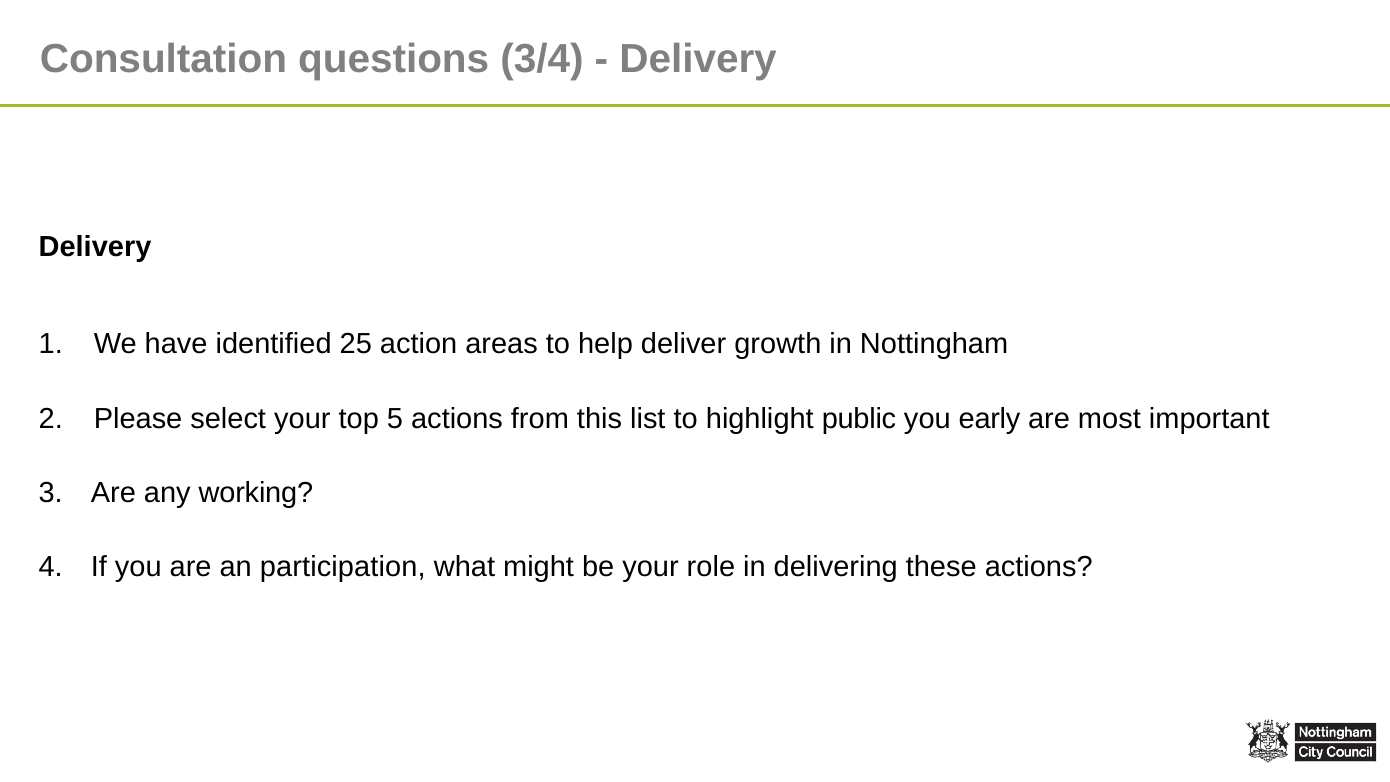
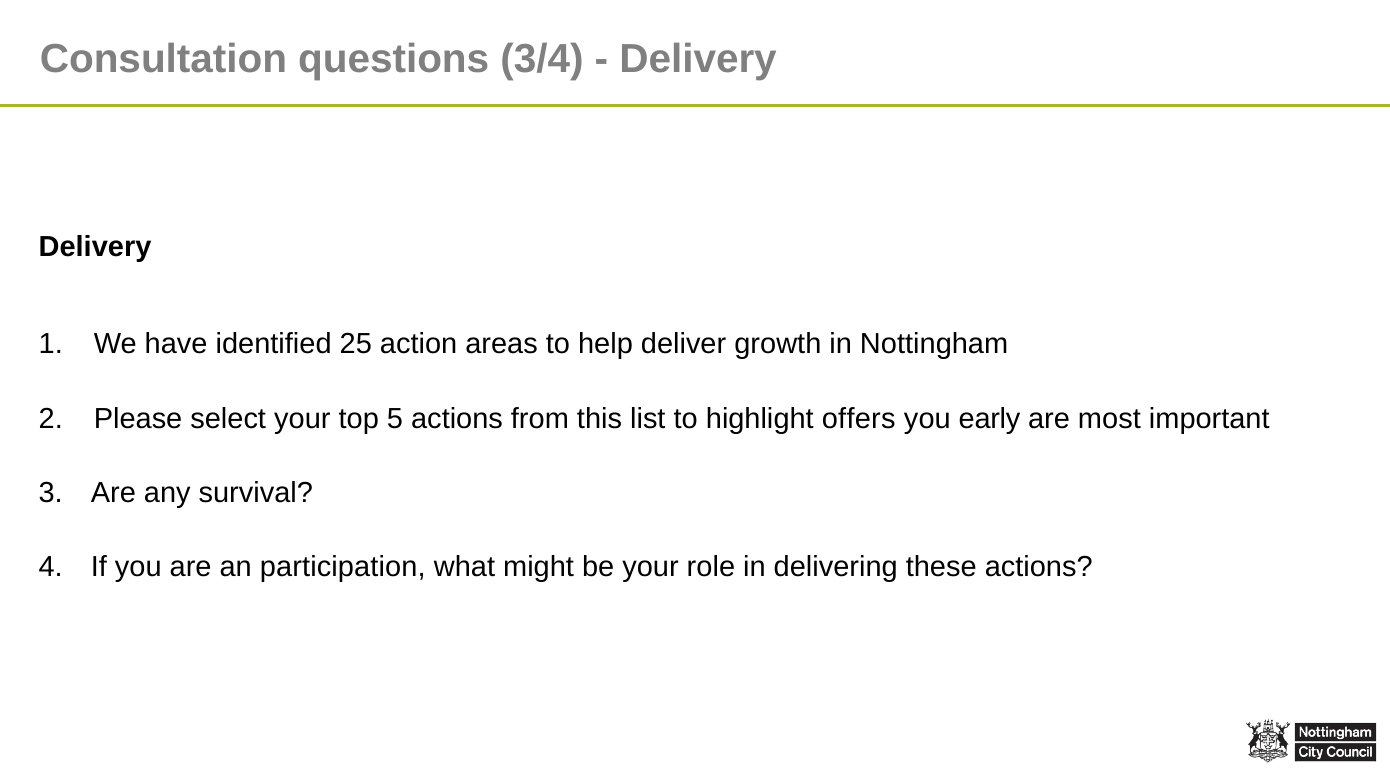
public: public -> offers
working: working -> survival
